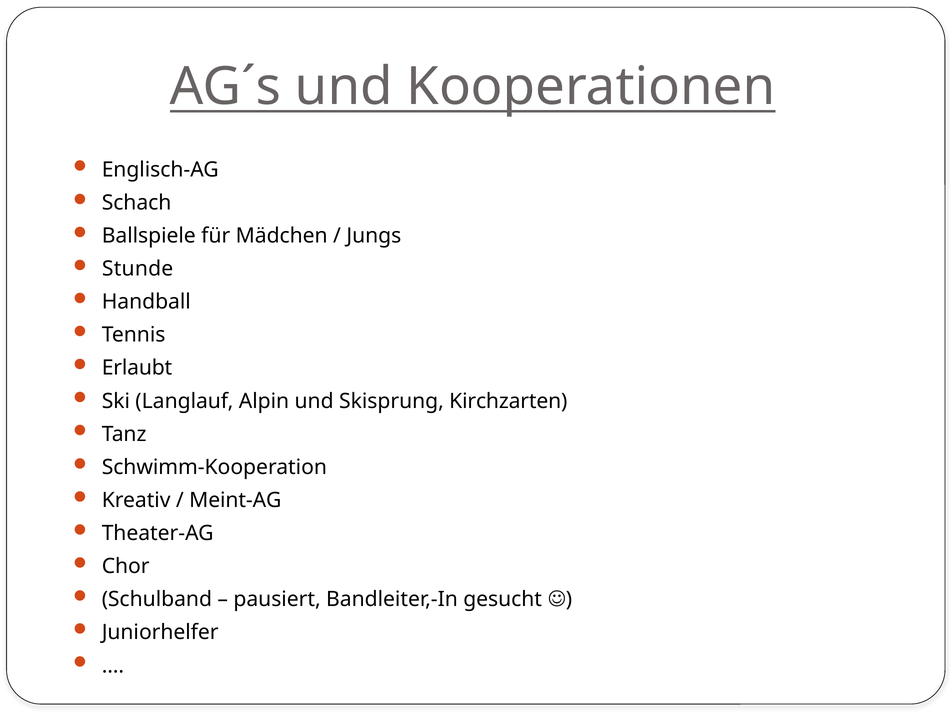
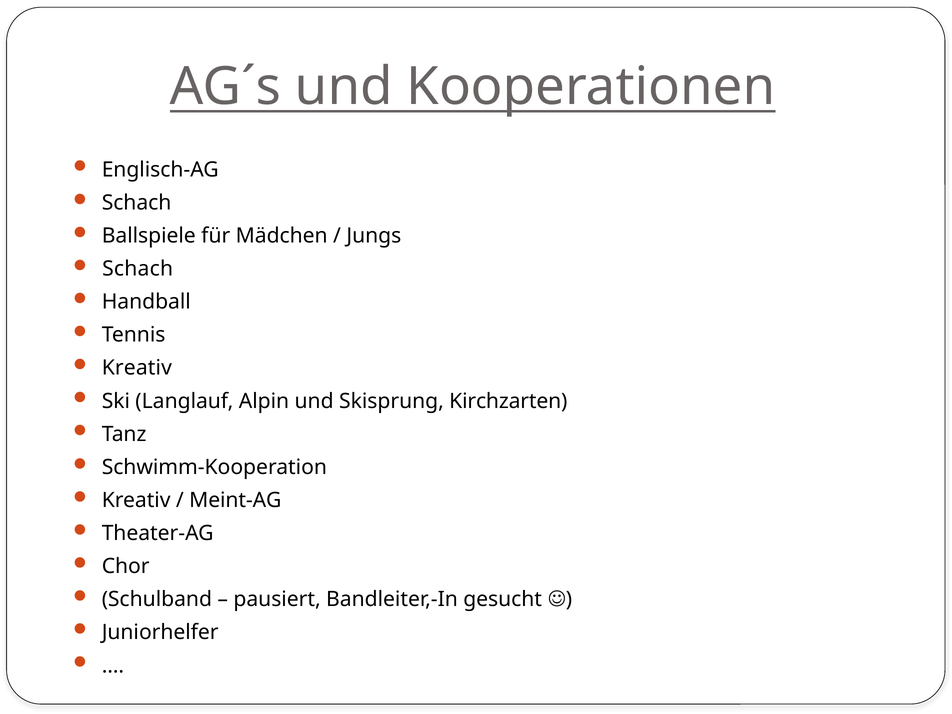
Stunde at (138, 269): Stunde -> Schach
Erlaubt at (137, 368): Erlaubt -> Kreativ
